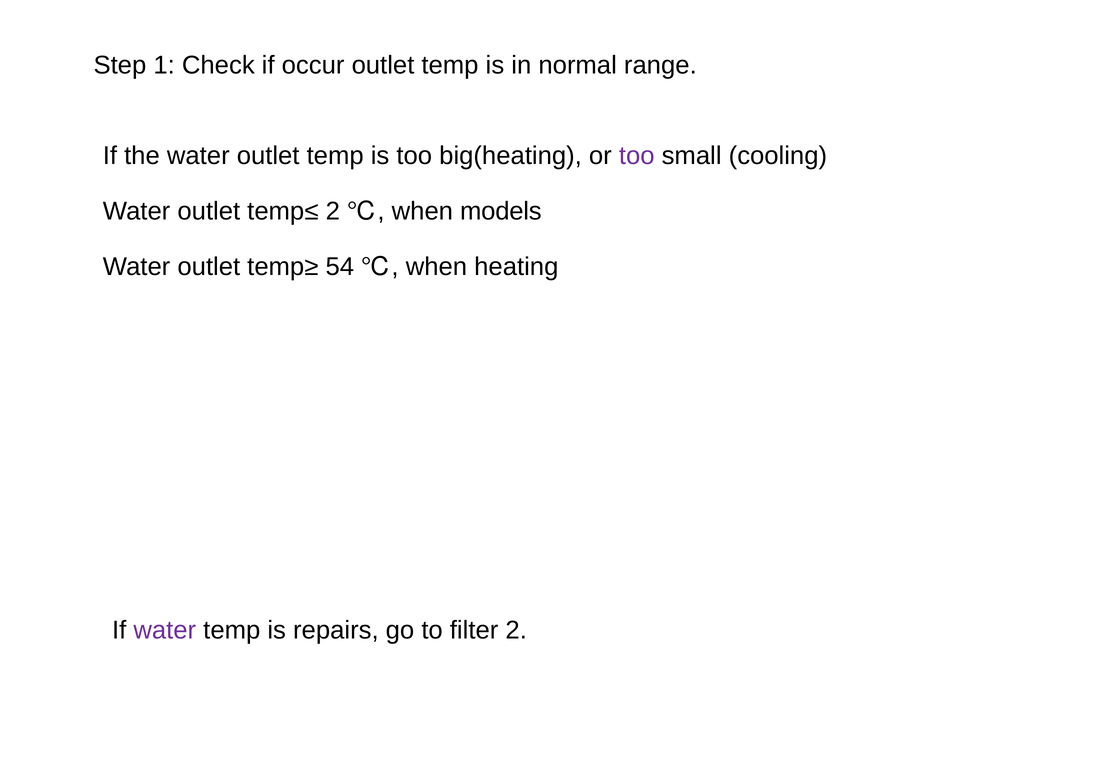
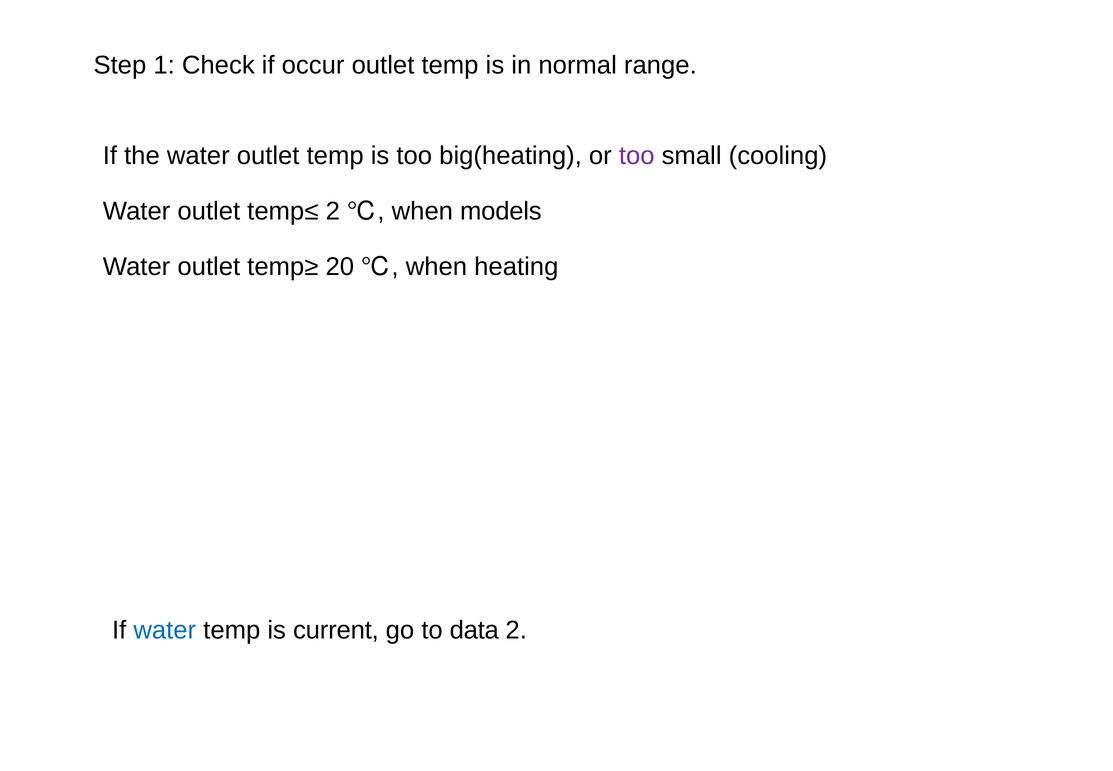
54: 54 -> 20
water at (165, 630) colour: purple -> blue
repairs: repairs -> current
filter: filter -> data
